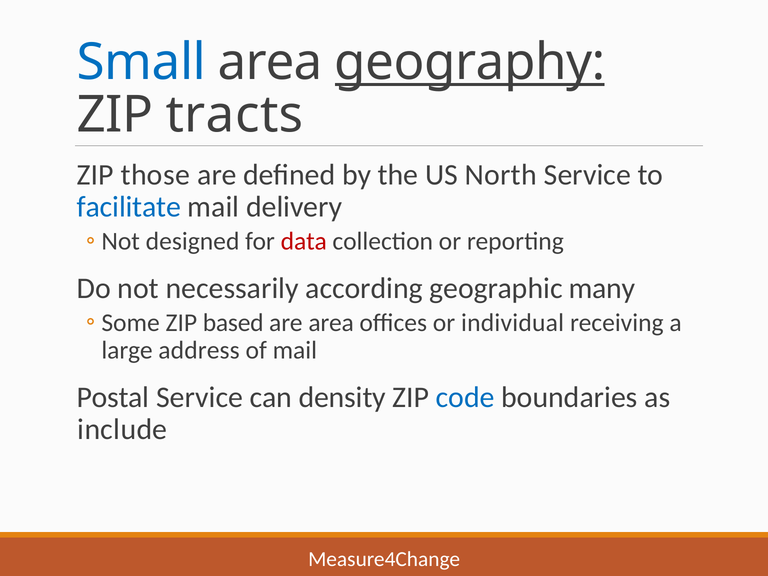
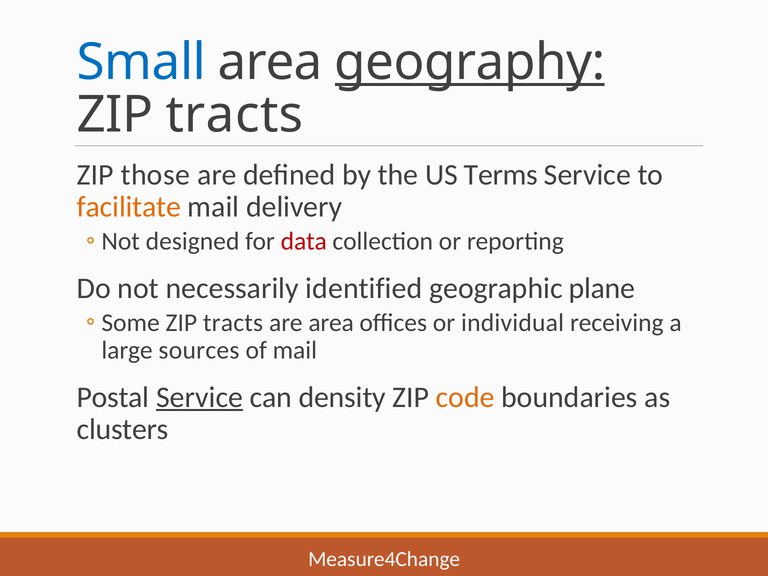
North: North -> Terms
facilitate colour: blue -> orange
according: according -> identified
many: many -> plane
based at (233, 323): based -> tracts
address: address -> sources
Service at (200, 397) underline: none -> present
code colour: blue -> orange
include: include -> clusters
